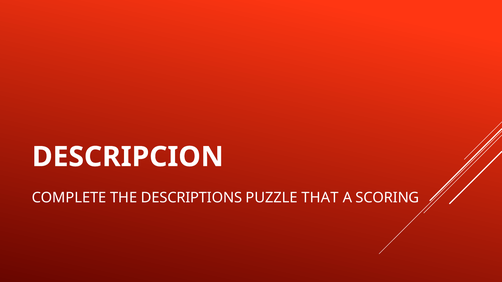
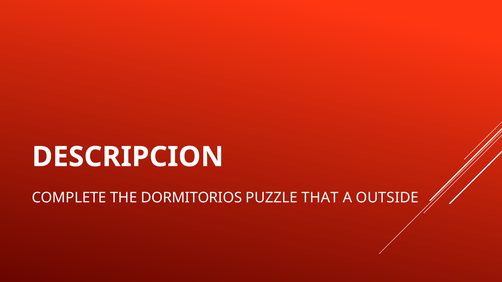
DESCRIPTIONS: DESCRIPTIONS -> DORMITORIOS
SCORING: SCORING -> OUTSIDE
